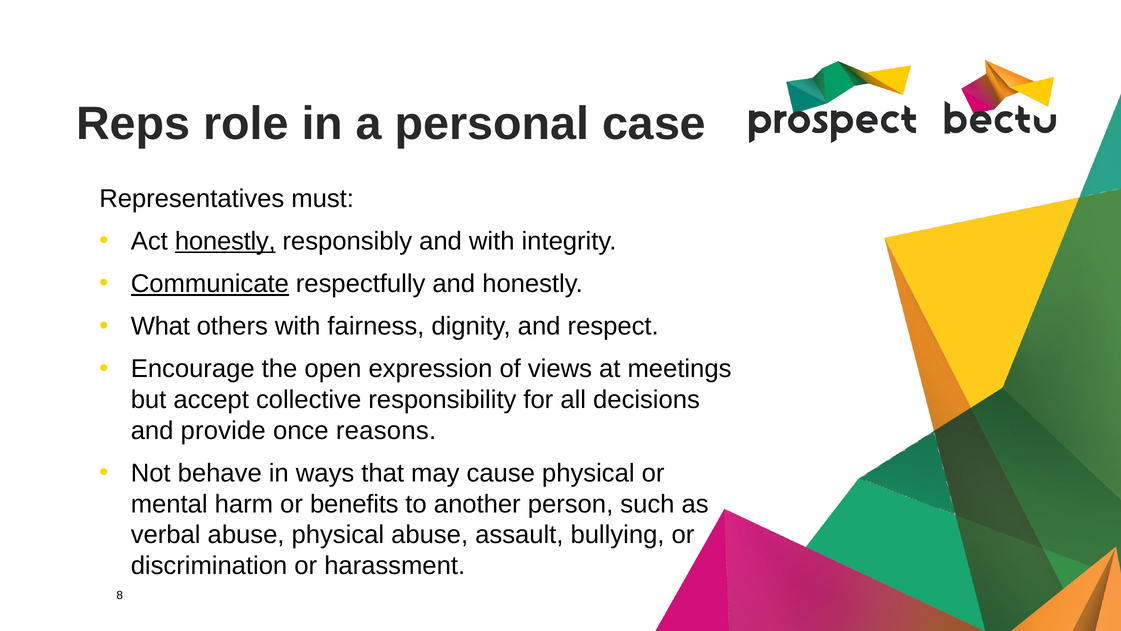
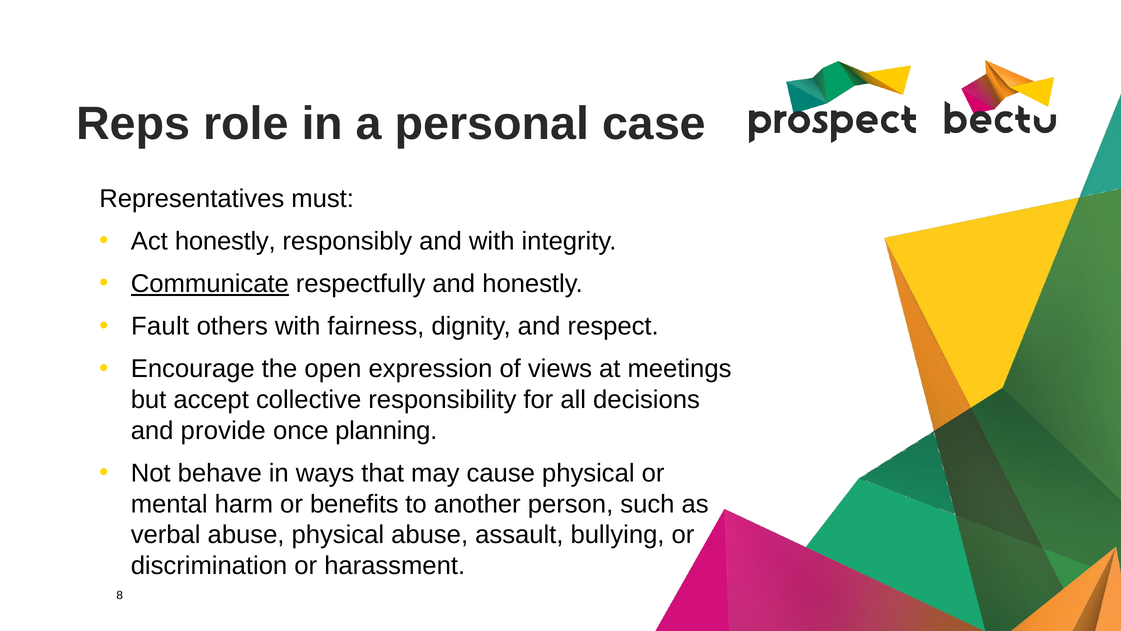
honestly at (225, 241) underline: present -> none
What: What -> Fault
reasons: reasons -> planning
